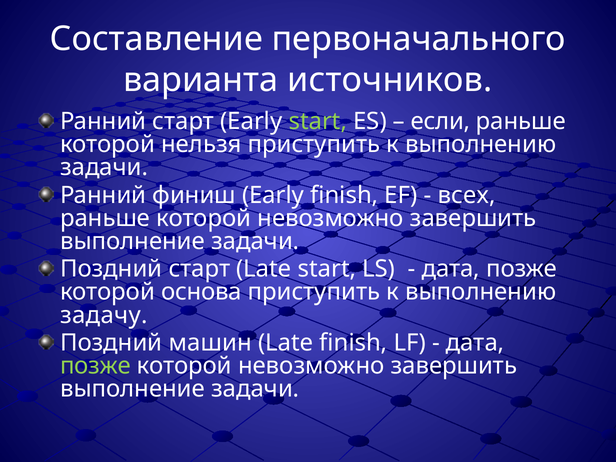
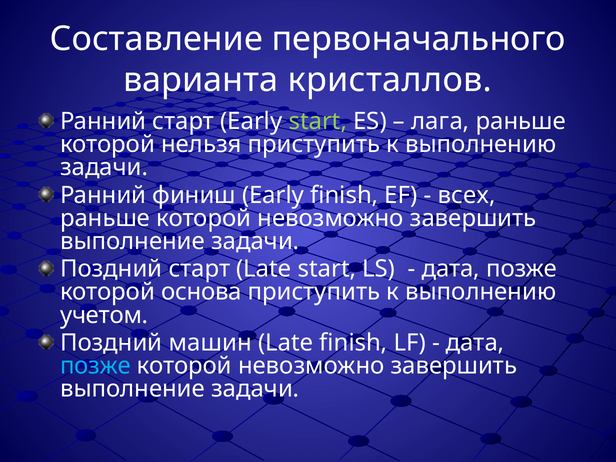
источников: источников -> кристаллов
если: если -> лага
задачу: задачу -> учетом
позже at (96, 366) colour: light green -> light blue
